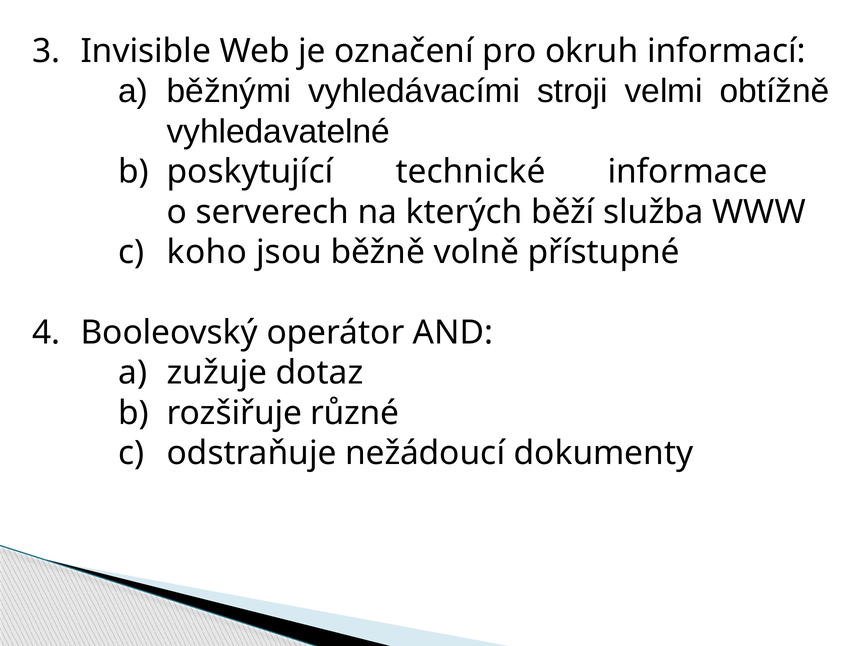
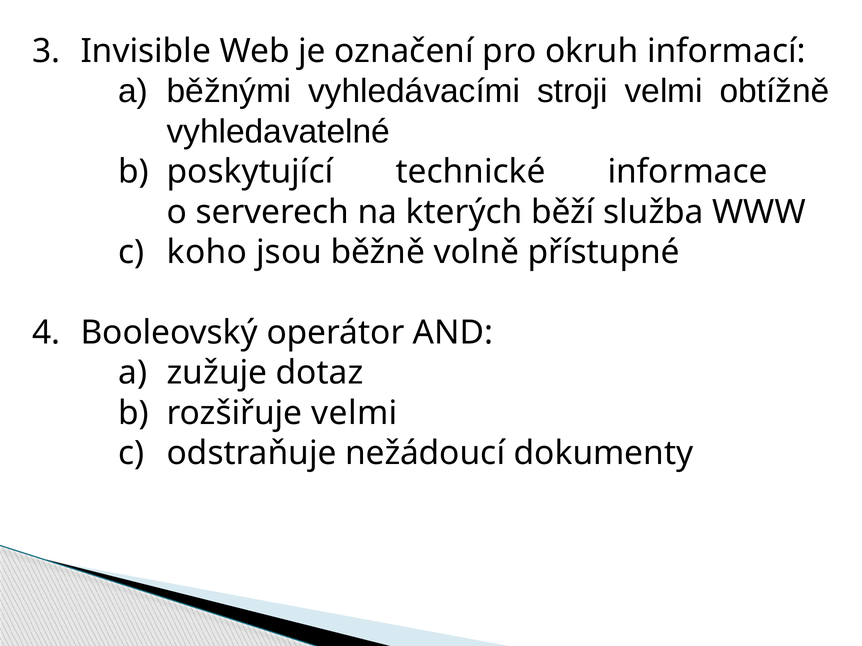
rozšiřuje různé: různé -> velmi
